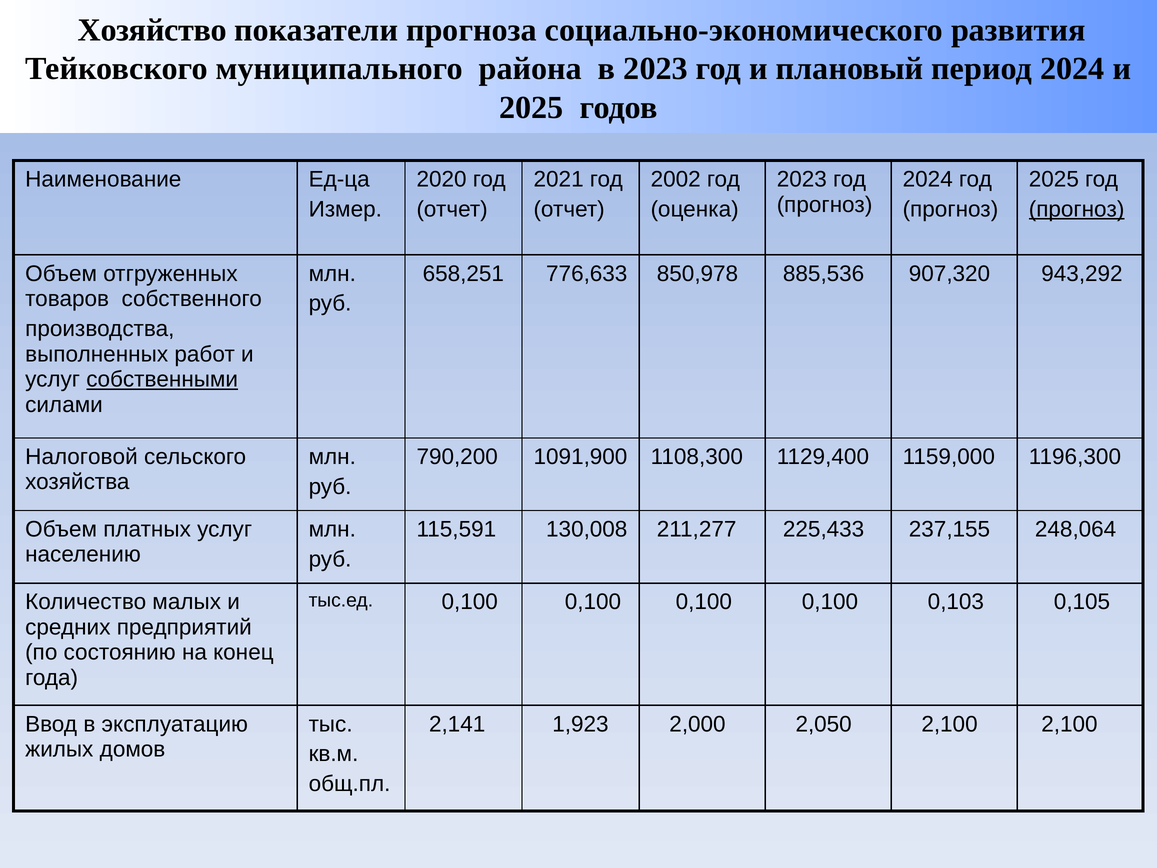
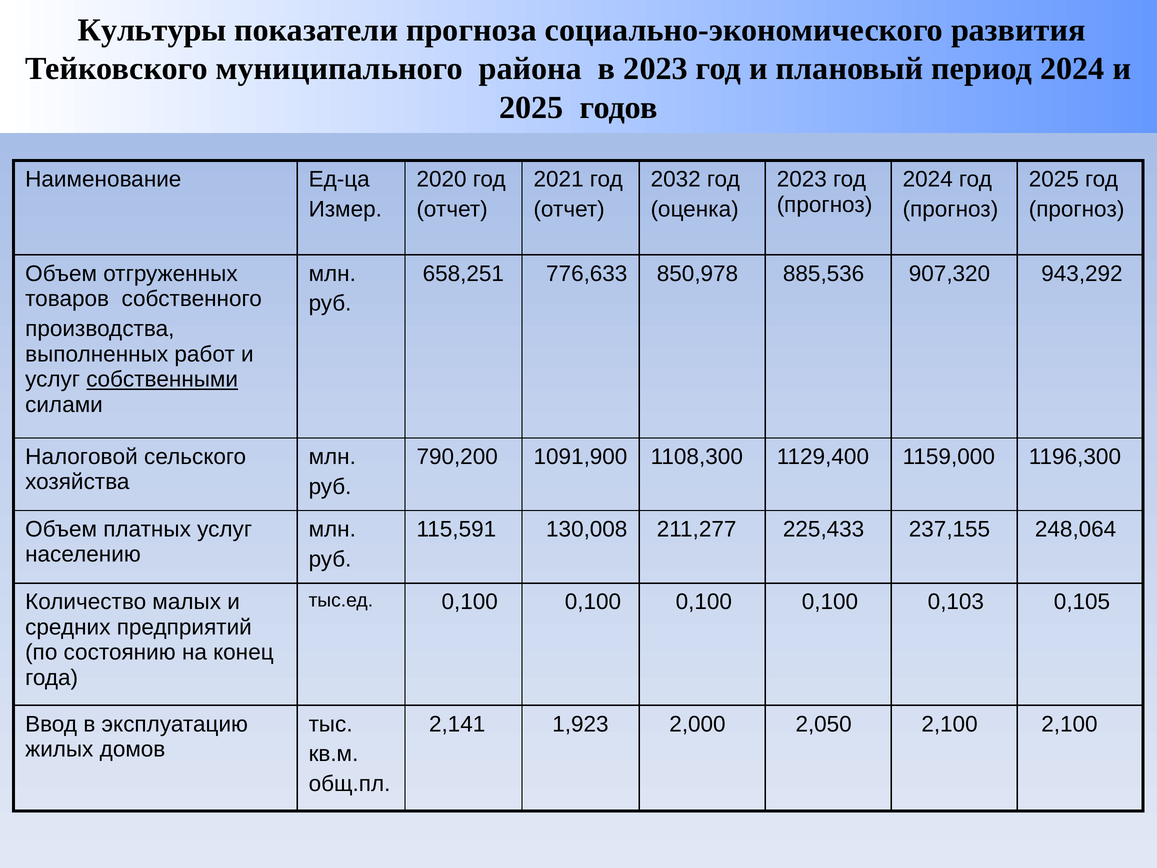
Хозяйство: Хозяйство -> Культуры
2002: 2002 -> 2032
прогноз at (1077, 209) underline: present -> none
